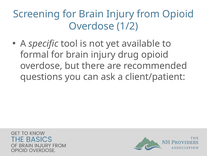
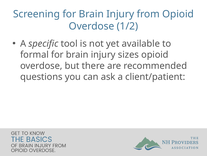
drug: drug -> sizes
